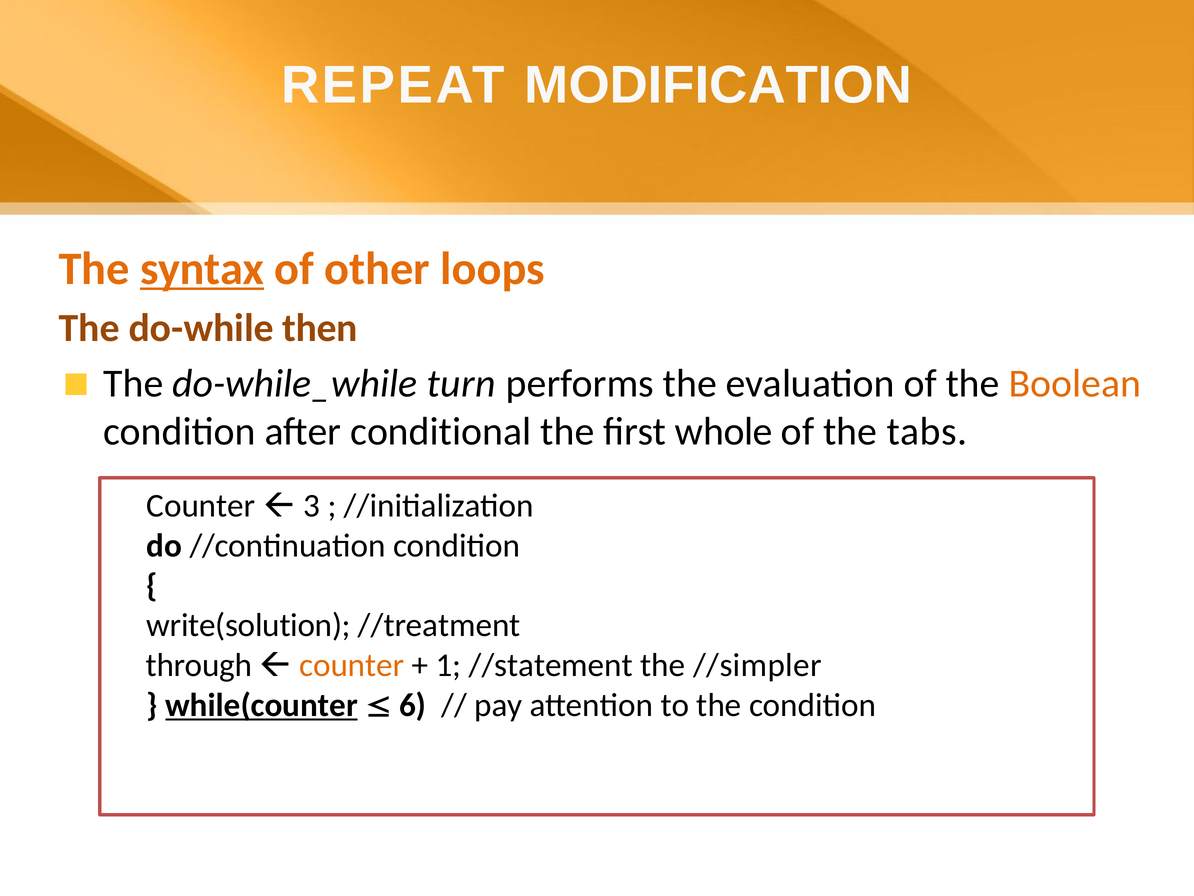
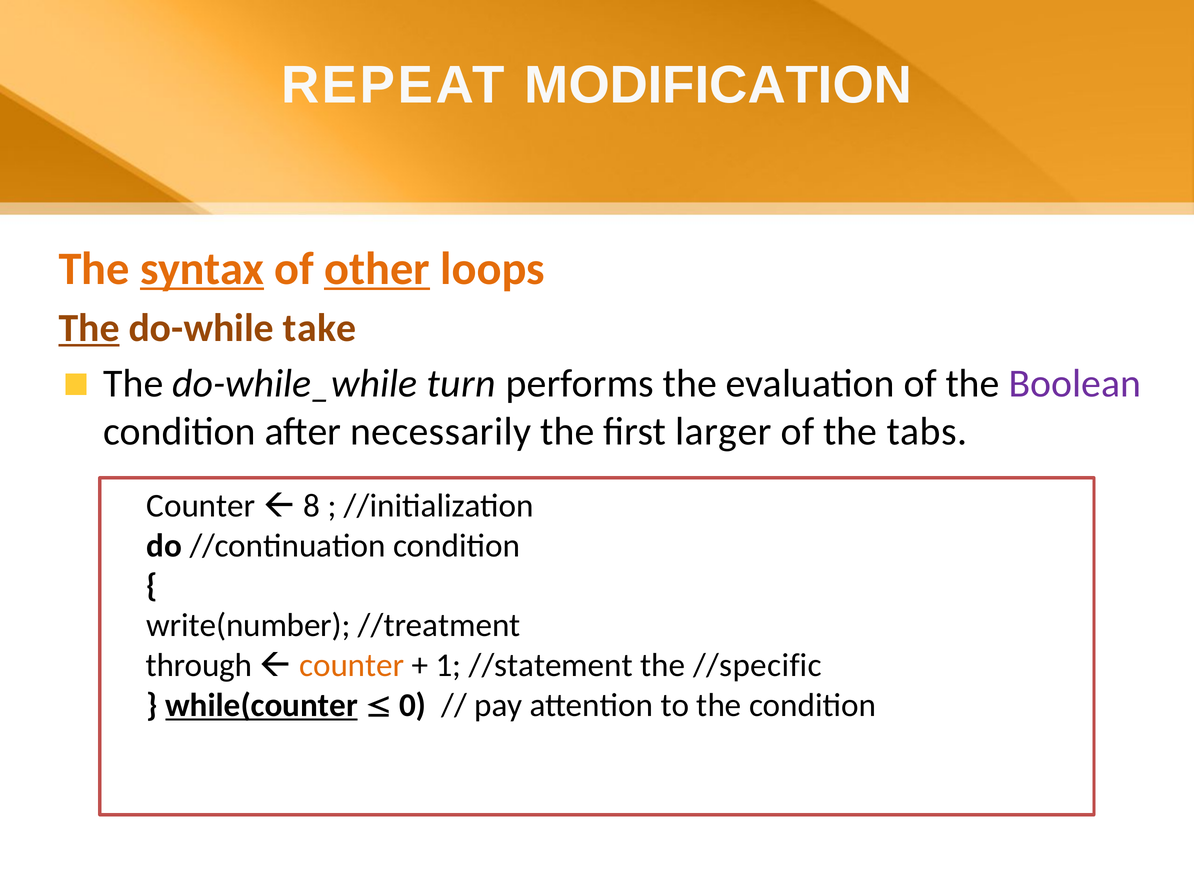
other underline: none -> present
The at (89, 328) underline: none -> present
then: then -> take
Boolean colour: orange -> purple
conditional: conditional -> necessarily
whole: whole -> larger
3: 3 -> 8
write(solution: write(solution -> write(number
//simpler: //simpler -> //specific
6: 6 -> 0
